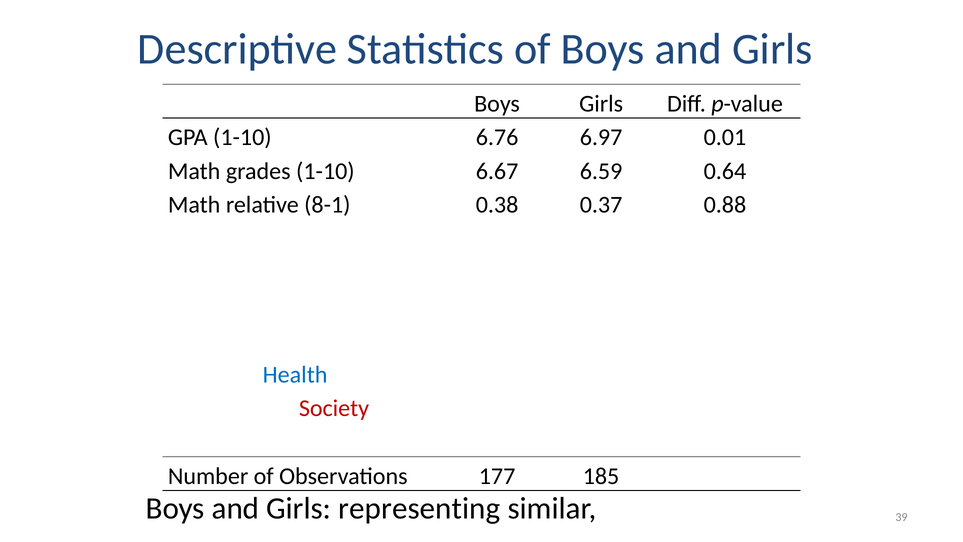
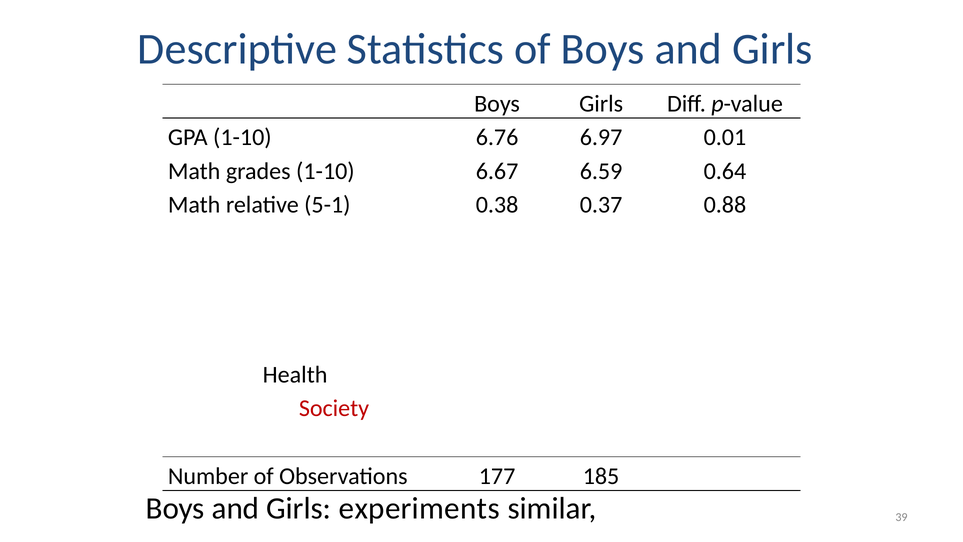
8-1: 8-1 -> 5-1
Health colour: blue -> black
representing: representing -> experiments
